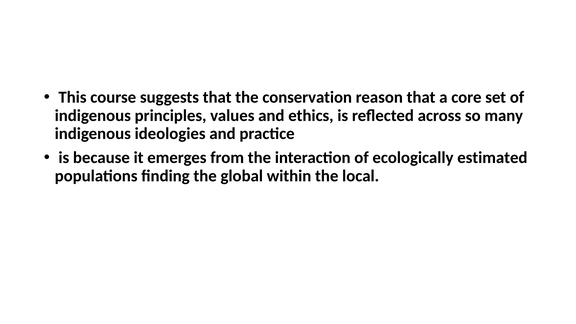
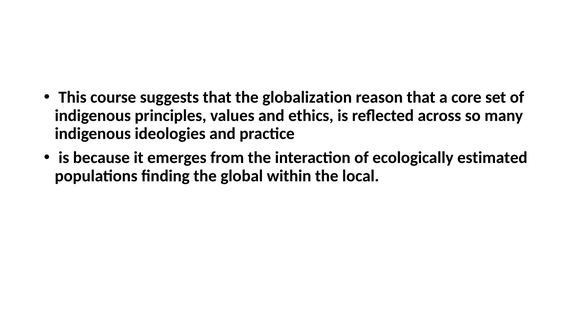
conservation: conservation -> globalization
